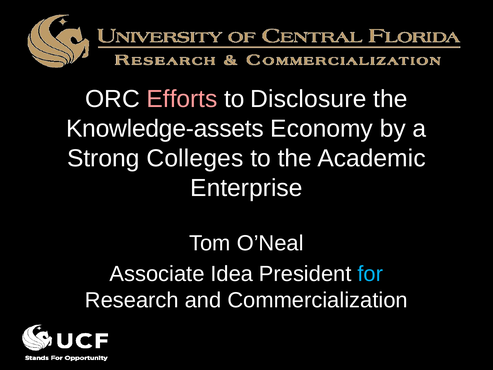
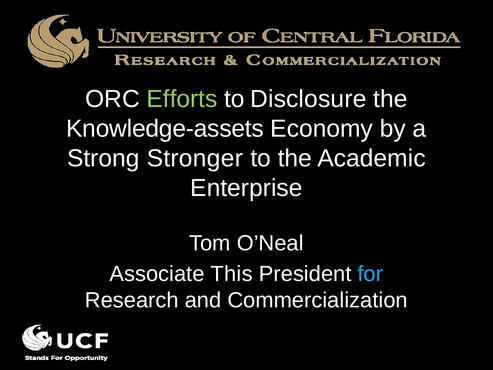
Efforts colour: pink -> light green
Colleges: Colleges -> Stronger
Idea: Idea -> This
